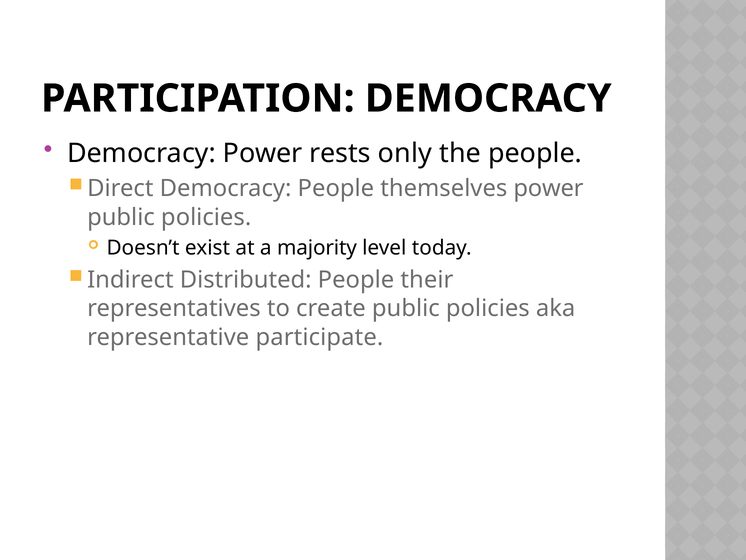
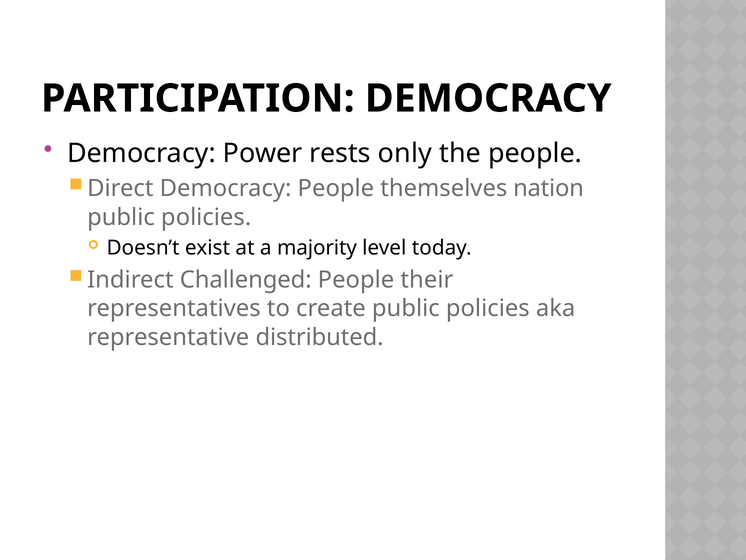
themselves power: power -> nation
Distributed: Distributed -> Challenged
participate: participate -> distributed
